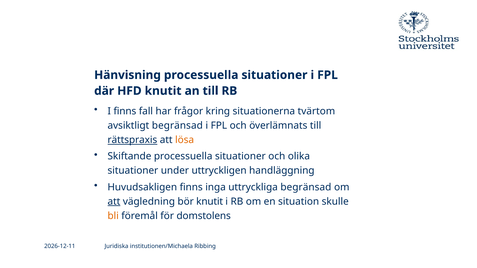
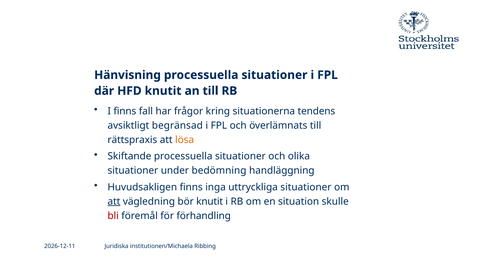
tvärtom: tvärtom -> tendens
rättspraxis underline: present -> none
uttryckligen: uttryckligen -> bedömning
uttryckliga begränsad: begränsad -> situationer
bli colour: orange -> red
domstolens: domstolens -> förhandling
